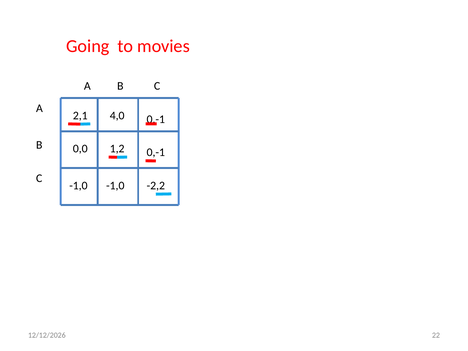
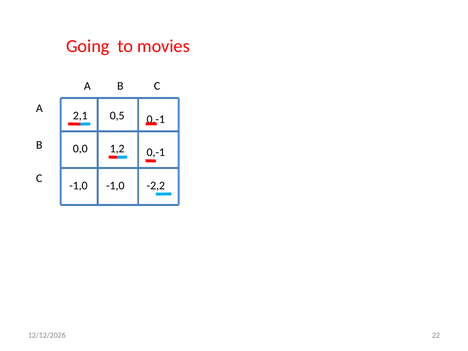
4,0: 4,0 -> 0,5
